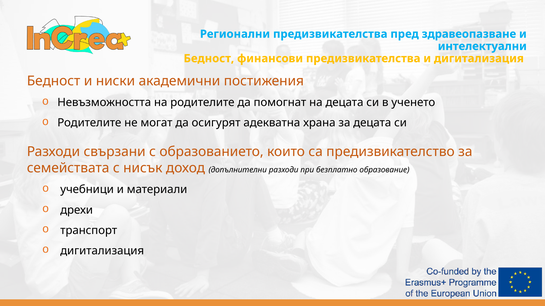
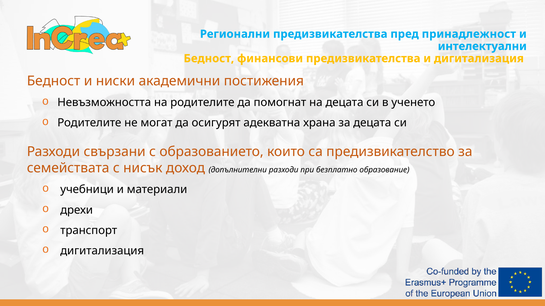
здравеопазване: здравеопазване -> принадлежност
